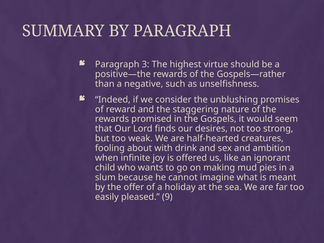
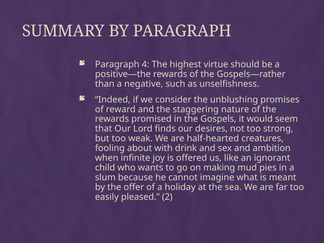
3: 3 -> 4
9: 9 -> 2
